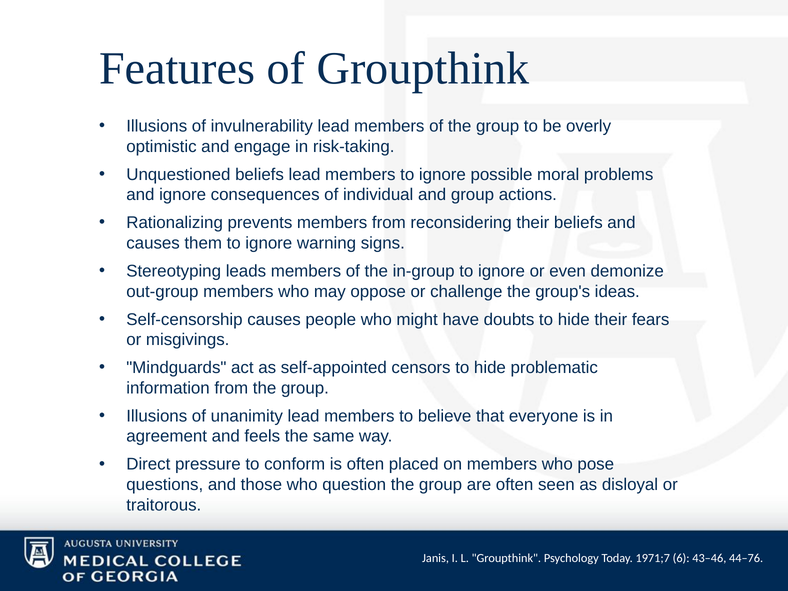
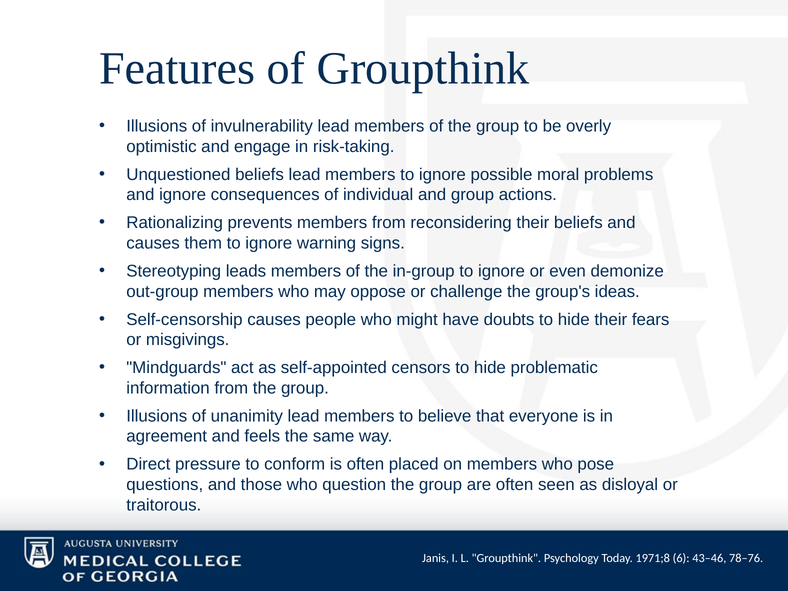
1971;7: 1971;7 -> 1971;8
44–76: 44–76 -> 78–76
